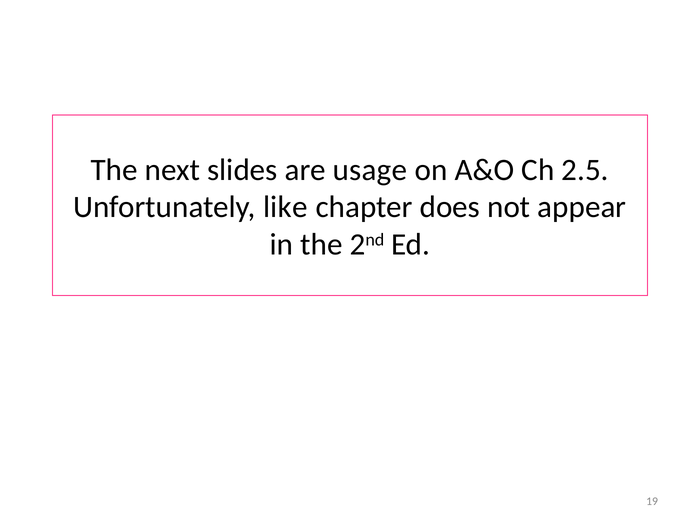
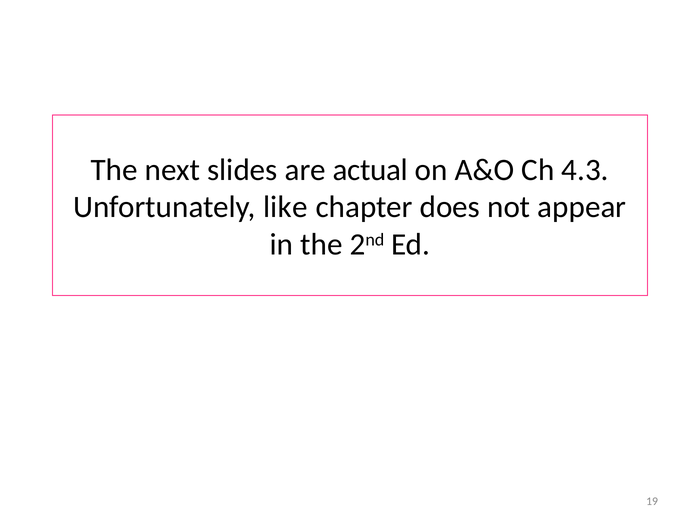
usage: usage -> actual
2.5: 2.5 -> 4.3
